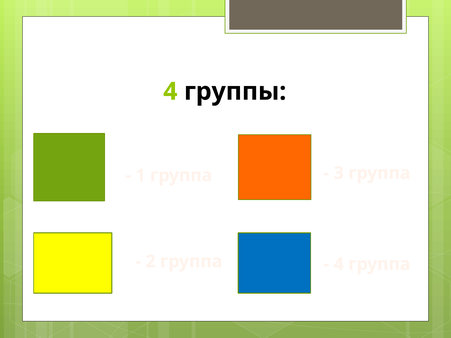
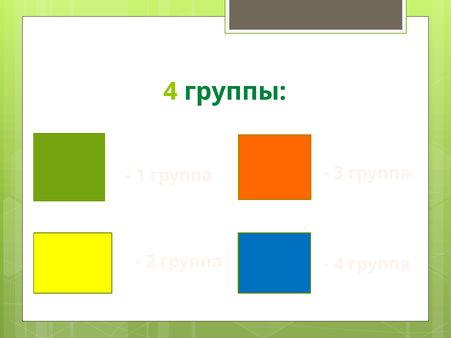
группы colour: black -> green
